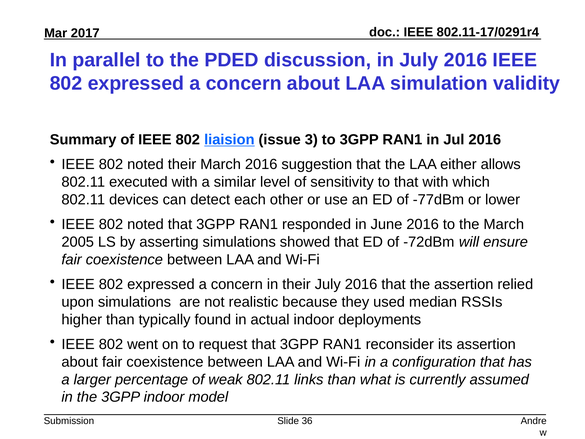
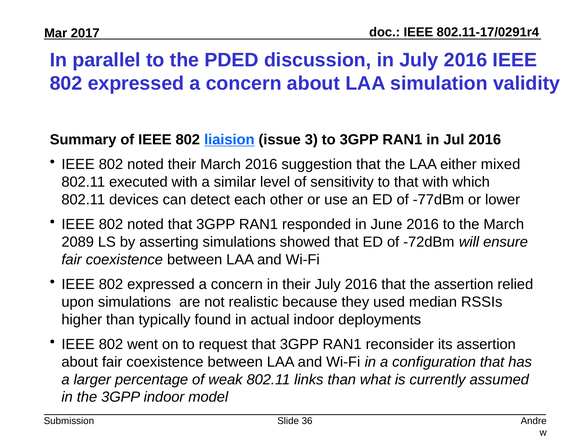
allows: allows -> mixed
2005: 2005 -> 2089
